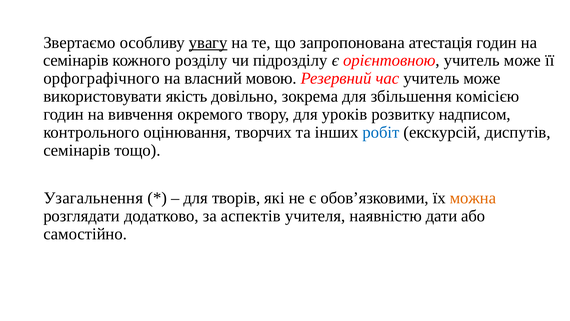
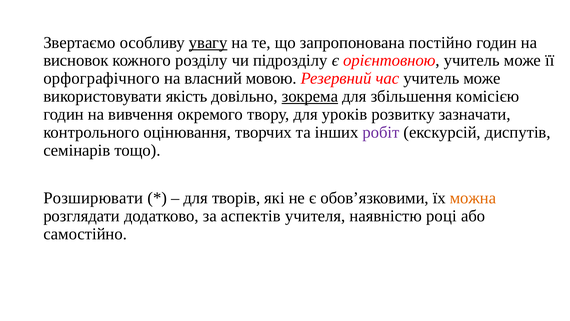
атестація: атестація -> постійно
семінарів at (76, 60): семінарів -> висновок
зокрема underline: none -> present
надписом: надписом -> зазначати
робіт colour: blue -> purple
Узагальнення: Узагальнення -> Розширювати
дати: дати -> році
